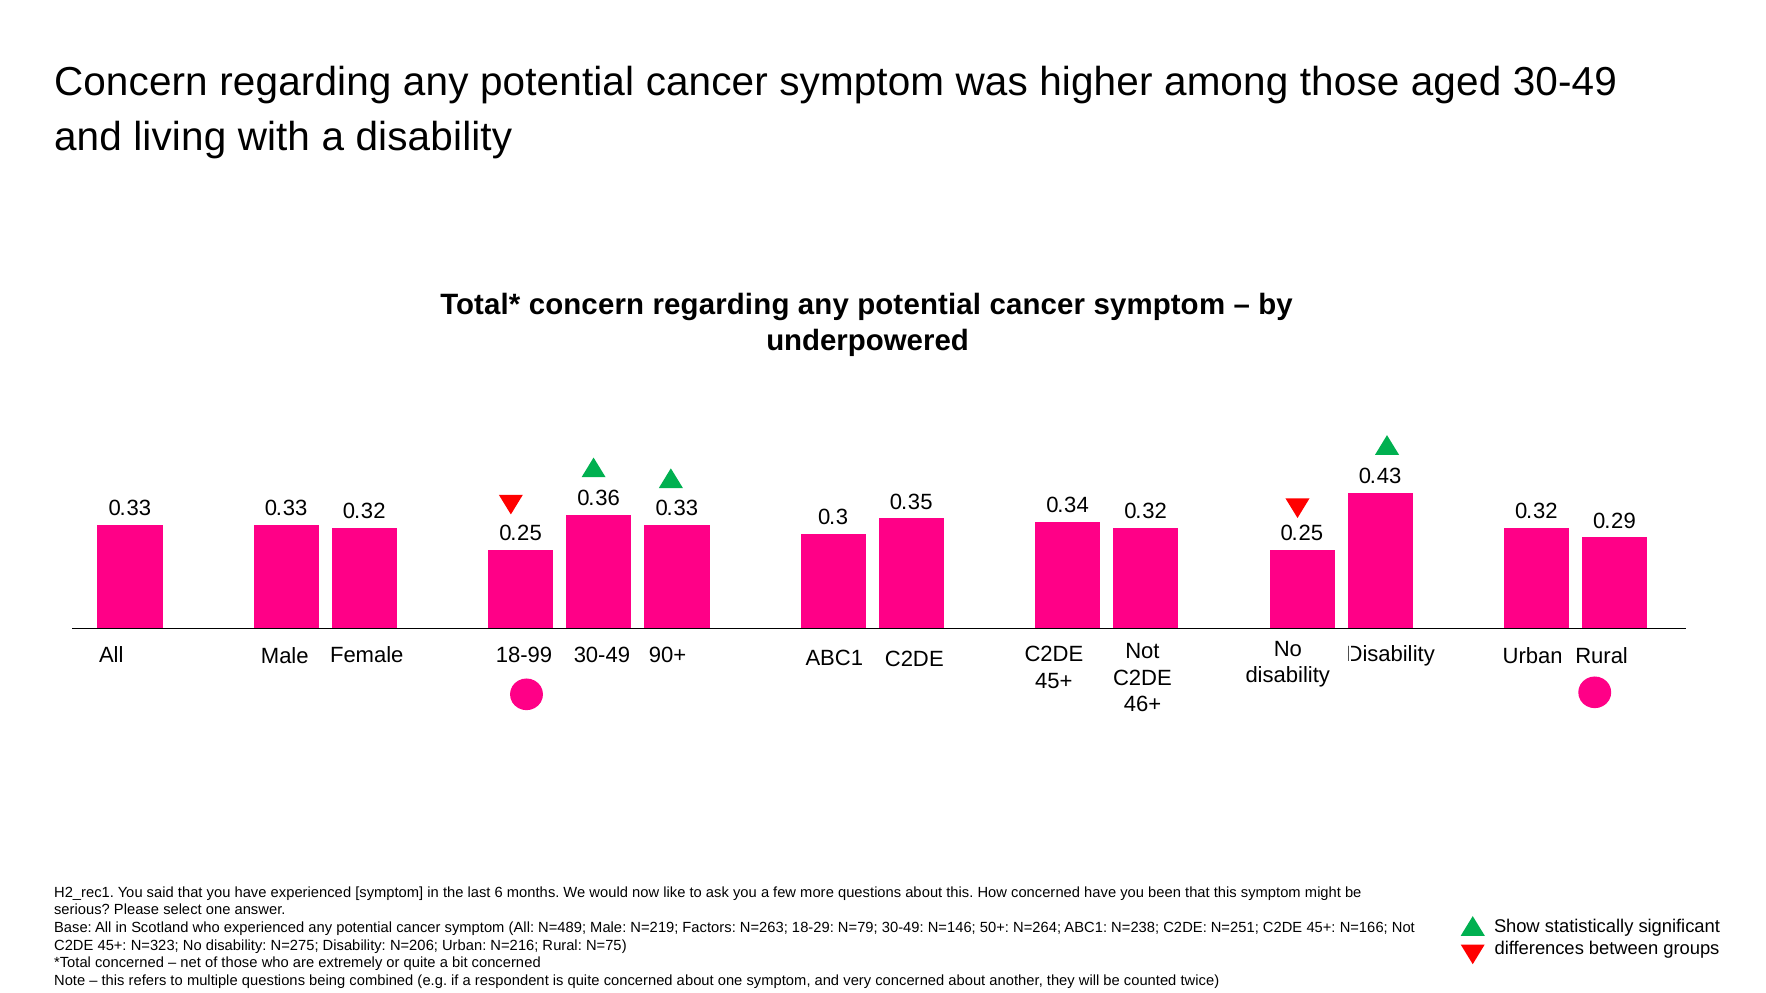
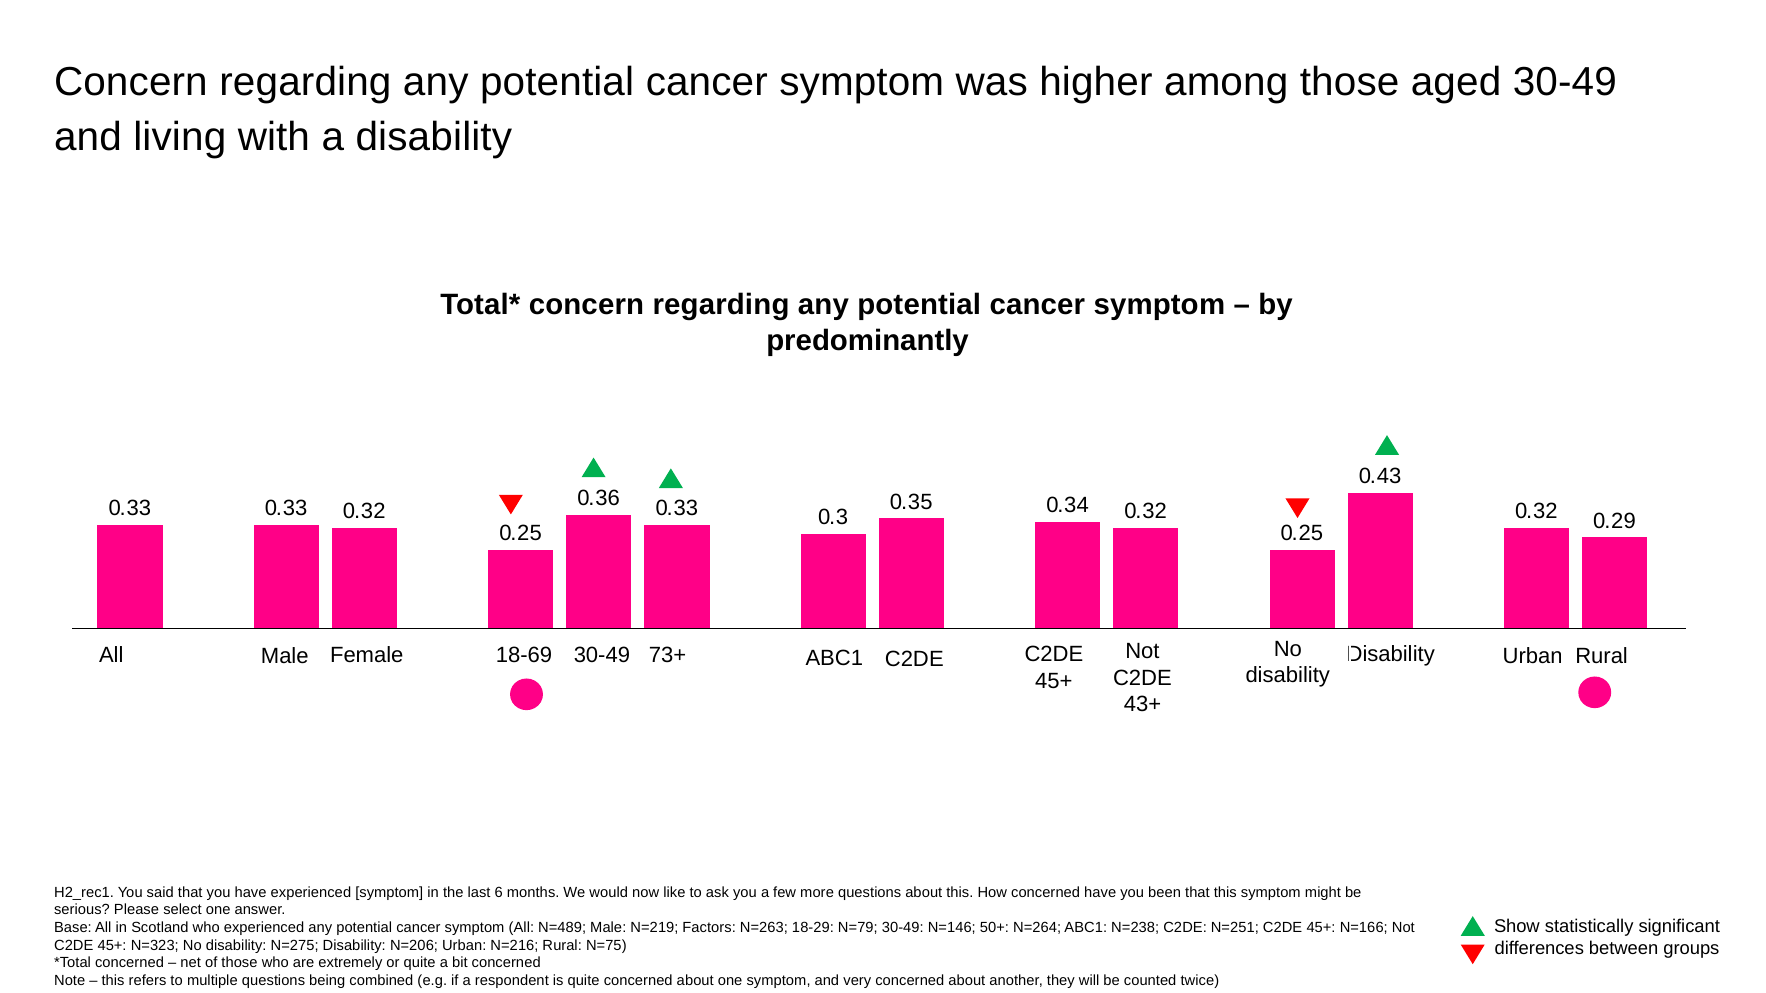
underpowered: underpowered -> predominantly
18-99: 18-99 -> 18-69
90+: 90+ -> 73+
46+: 46+ -> 43+
